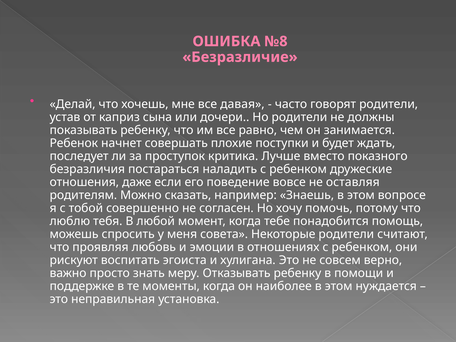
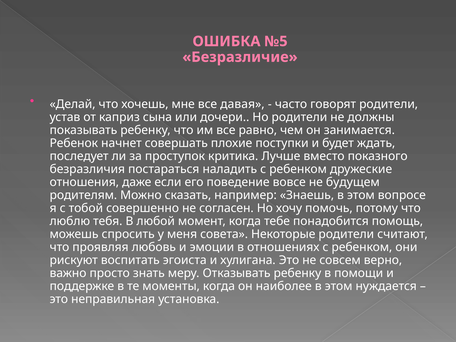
№8: №8 -> №5
оставляя: оставляя -> будущем
